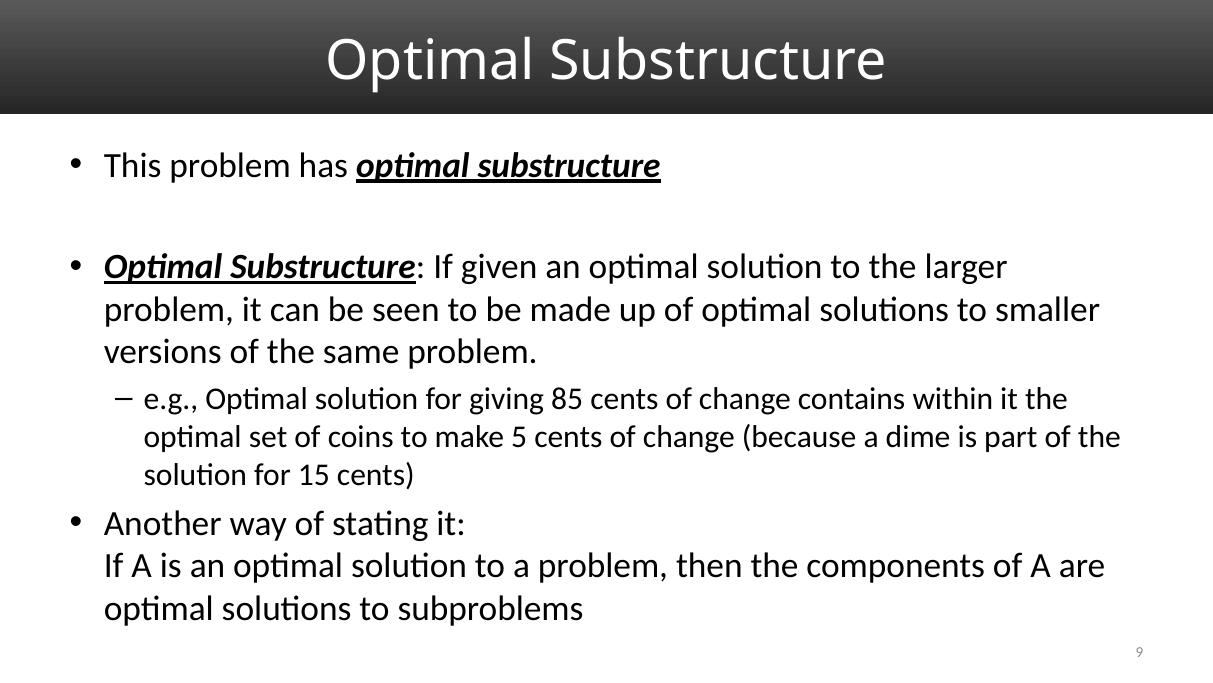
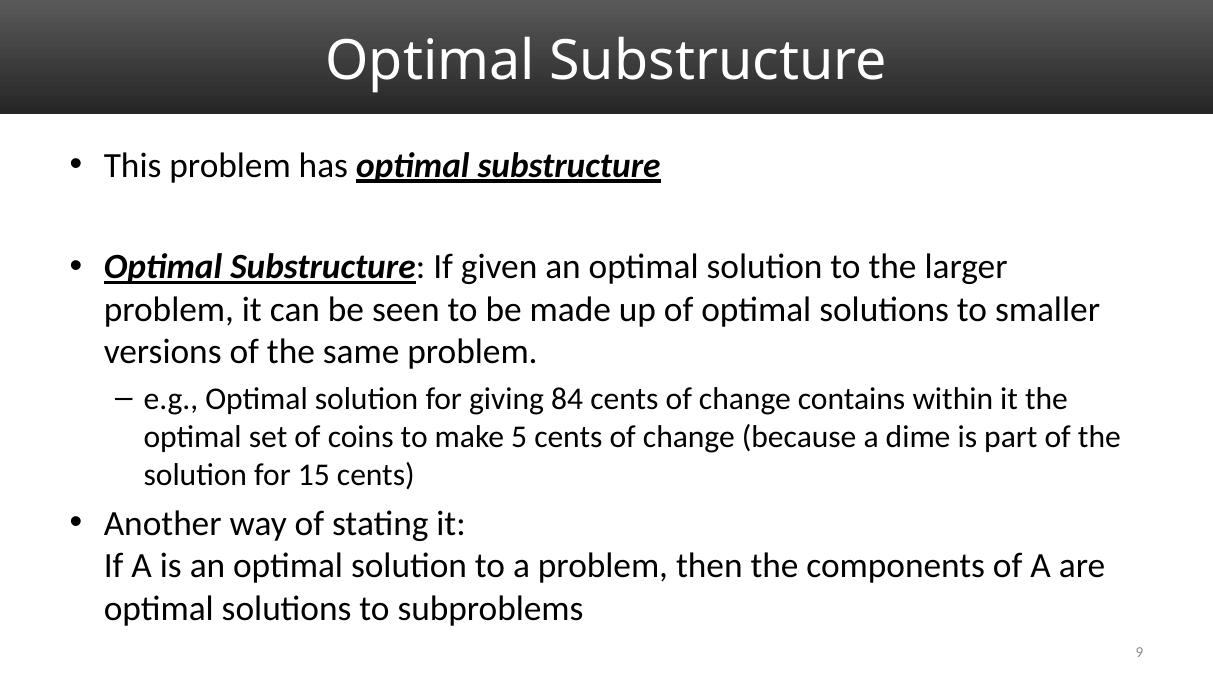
85: 85 -> 84
